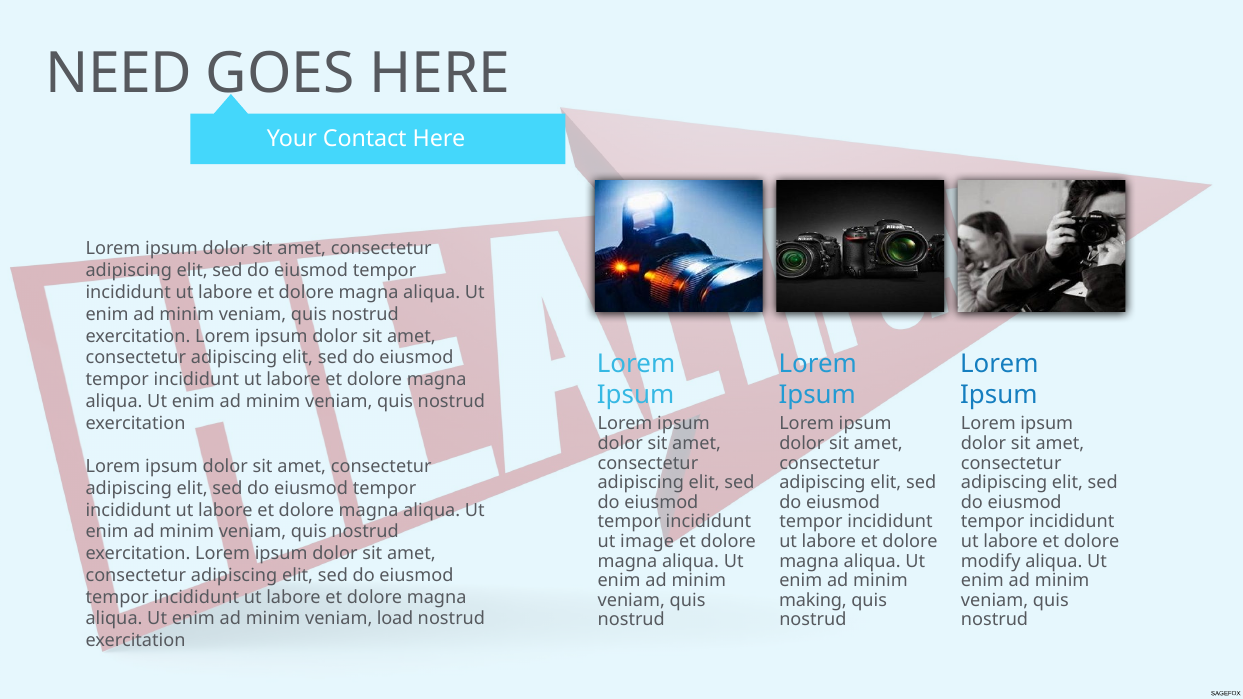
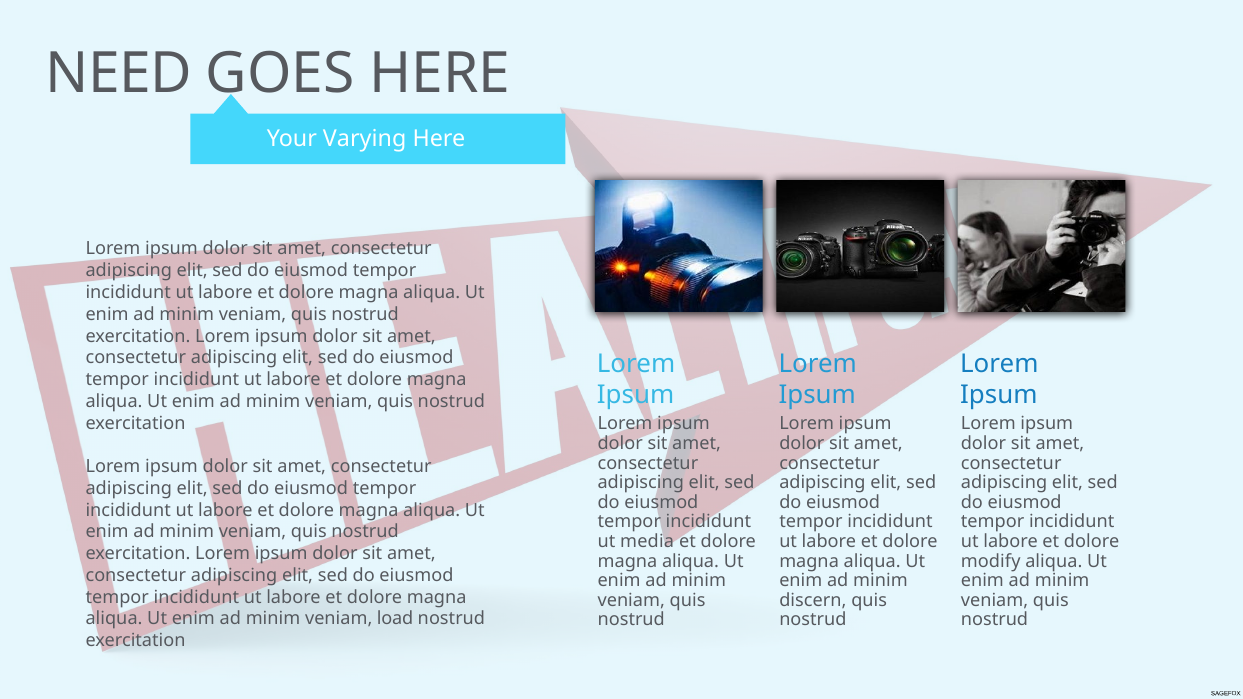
Contact: Contact -> Varying
image: image -> media
making: making -> discern
